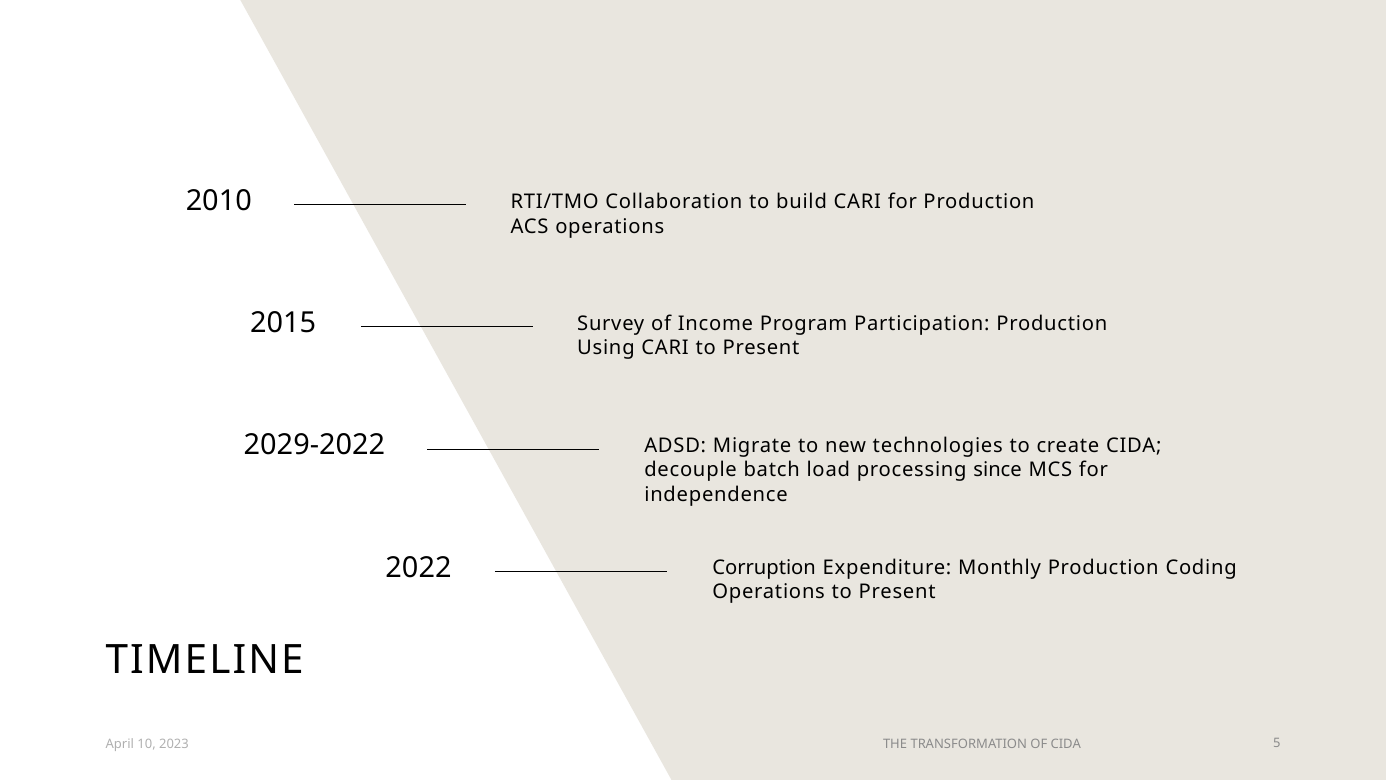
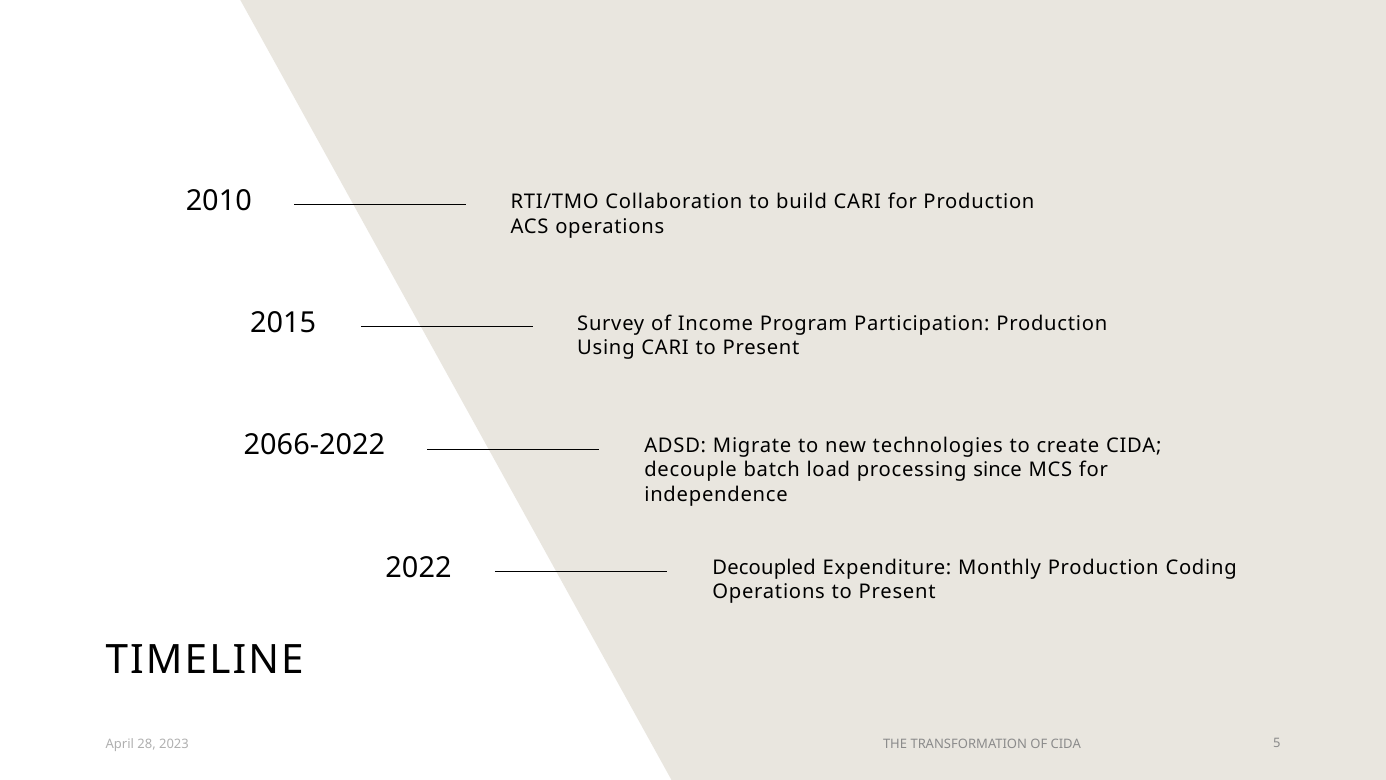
2029-2022: 2029-2022 -> 2066-2022
Corruption: Corruption -> Decoupled
10: 10 -> 28
